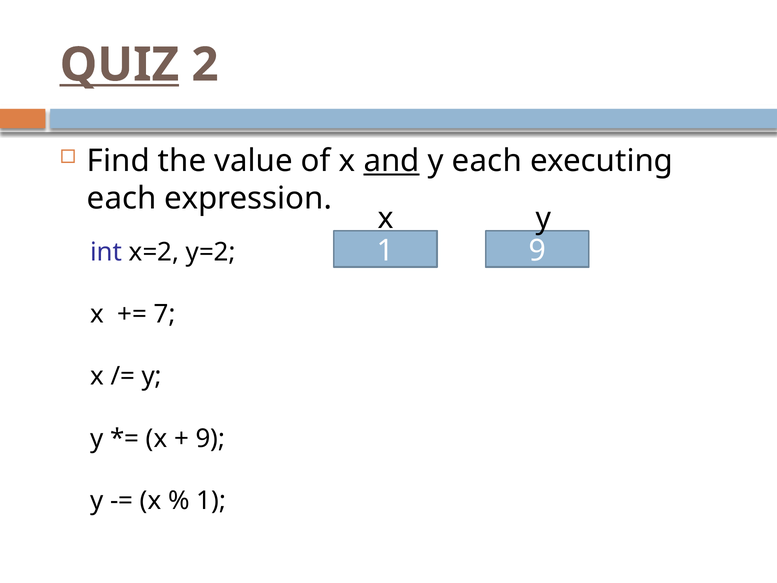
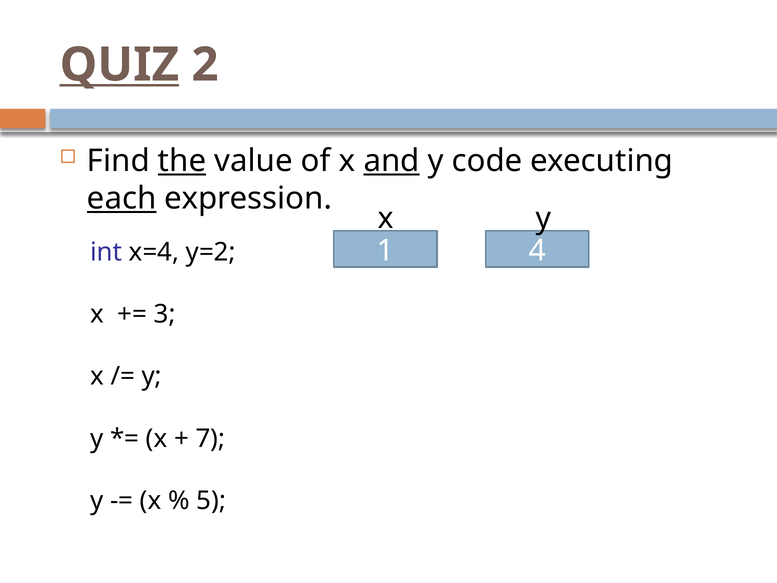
the underline: none -> present
y each: each -> code
each at (122, 198) underline: none -> present
1 9: 9 -> 4
x=2: x=2 -> x=4
7: 7 -> 3
9 at (210, 438): 9 -> 7
1 at (211, 501): 1 -> 5
